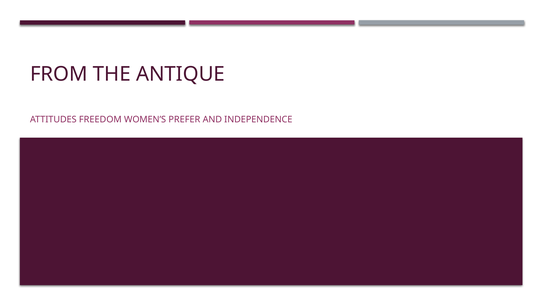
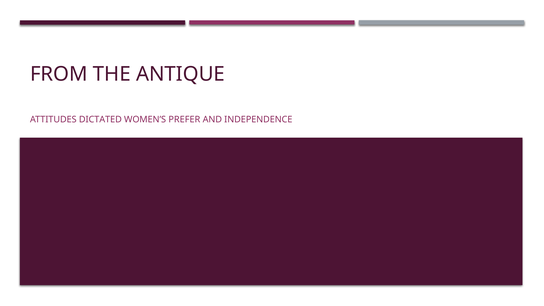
FREEDOM: FREEDOM -> DICTATED
